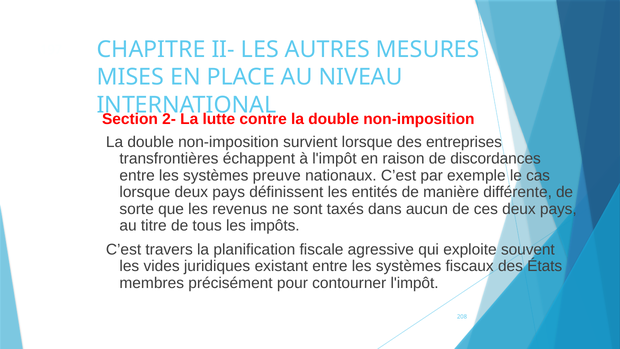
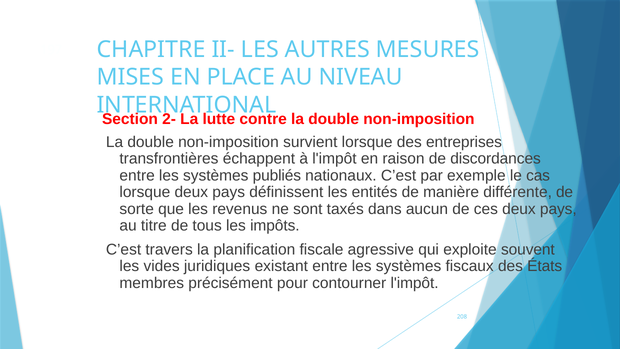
preuve: preuve -> publiés
